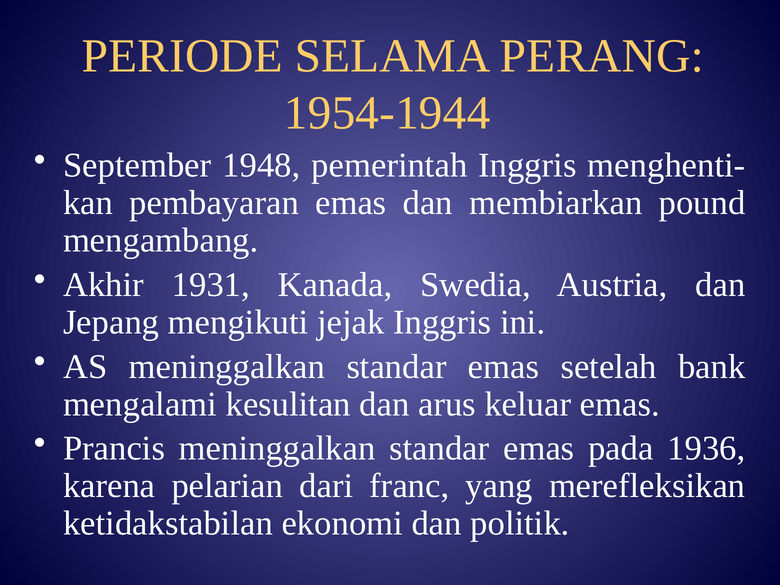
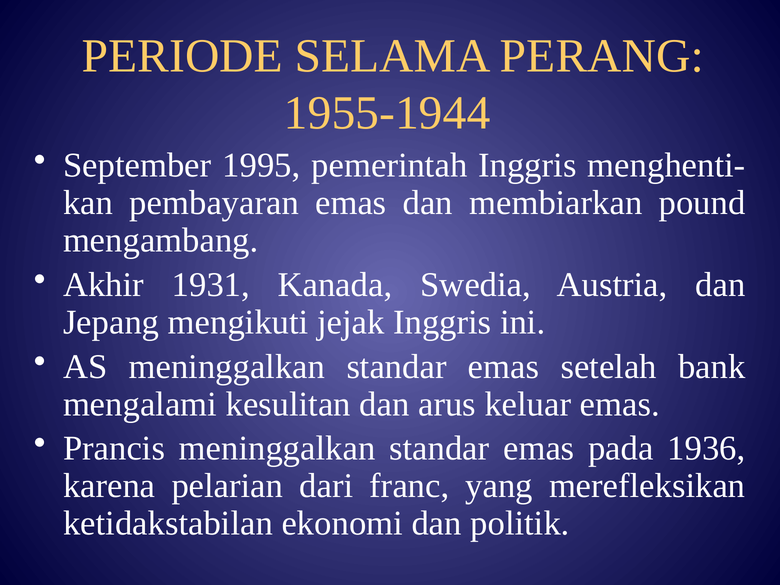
1954-1944: 1954-1944 -> 1955-1944
1948: 1948 -> 1995
